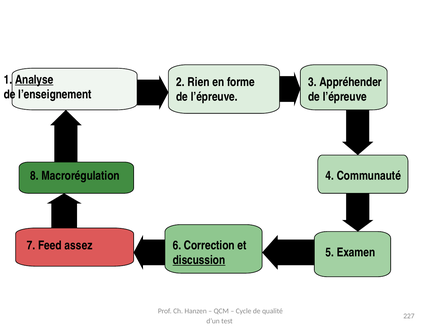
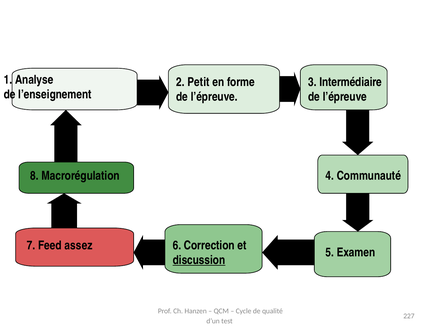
Analyse underline: present -> none
Appréhender: Appréhender -> Intermédiaire
Rien: Rien -> Petit
